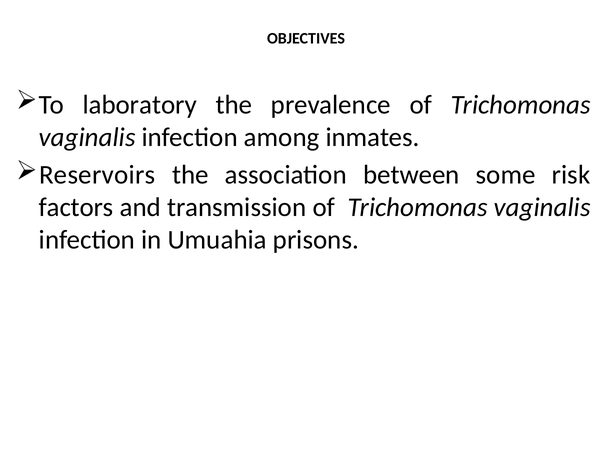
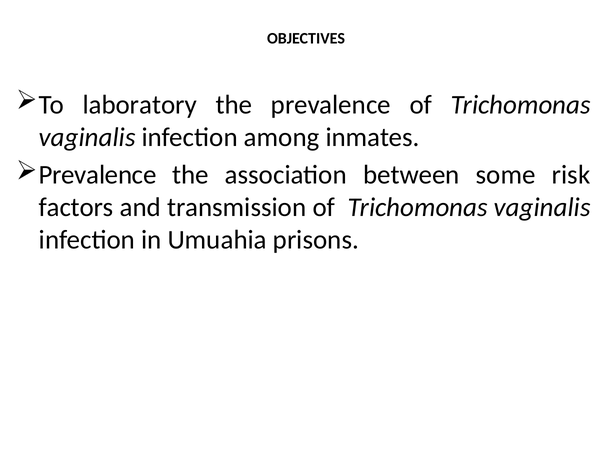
Reservoirs at (97, 175): Reservoirs -> Prevalence
